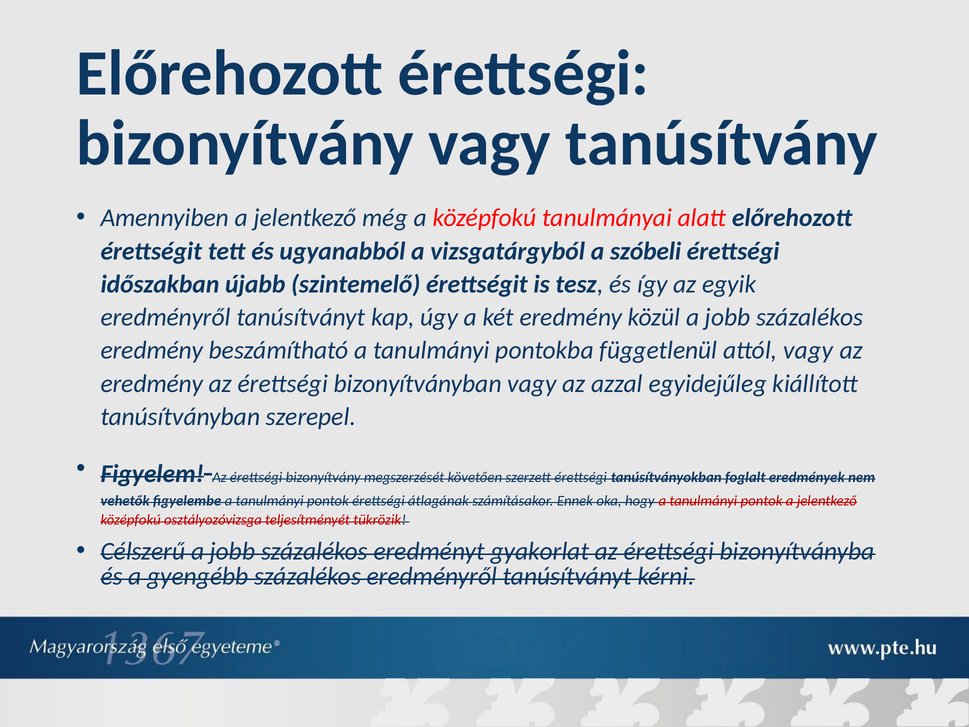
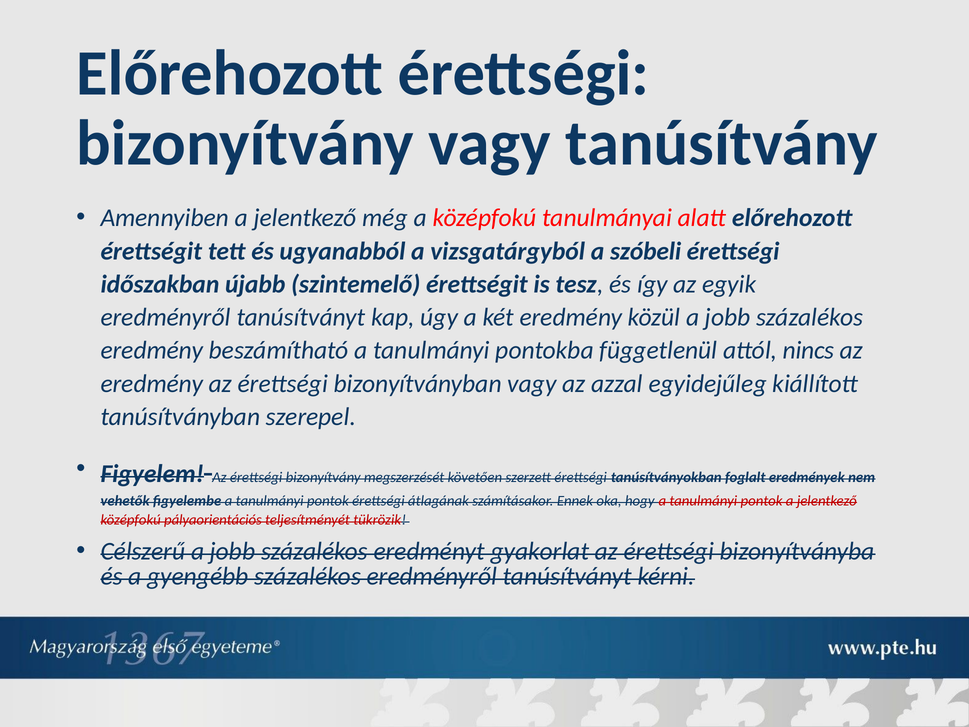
attól vagy: vagy -> nincs
osztályozóvizsga: osztályozóvizsga -> pályaorientációs
